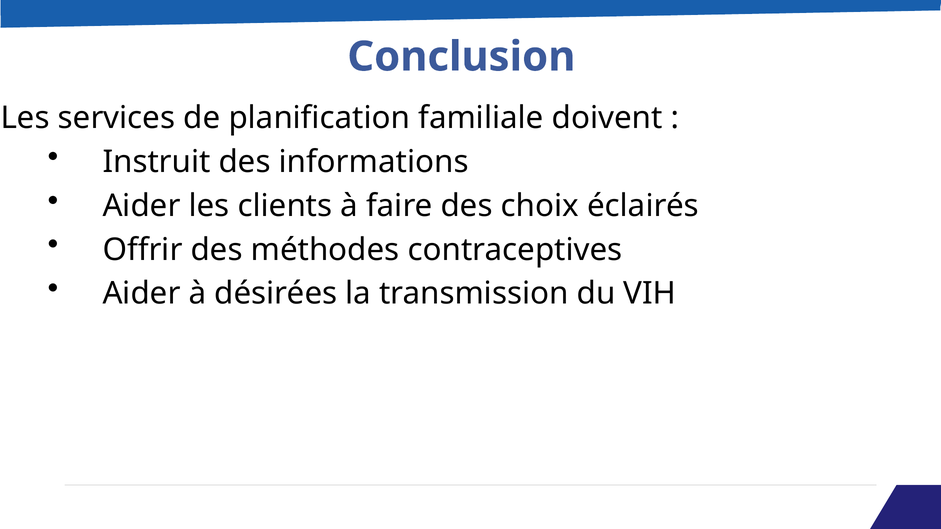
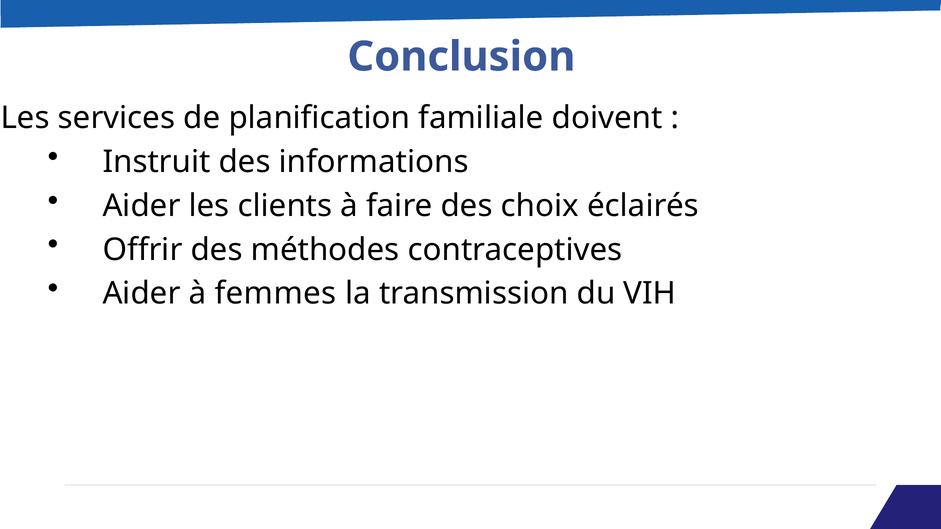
désirées: désirées -> femmes
